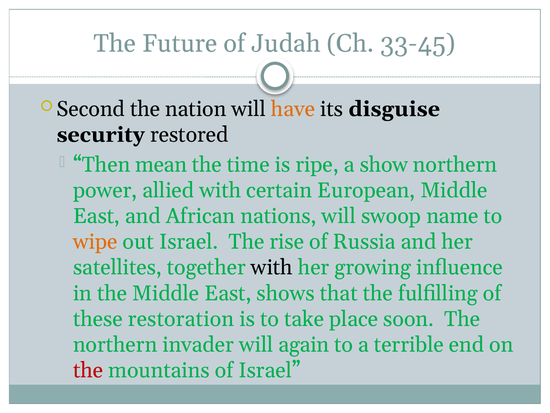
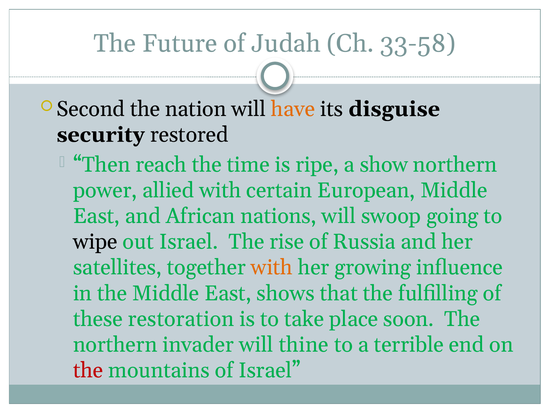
33-45: 33-45 -> 33-58
mean: mean -> reach
name: name -> going
wipe colour: orange -> black
with at (272, 267) colour: black -> orange
again: again -> thine
